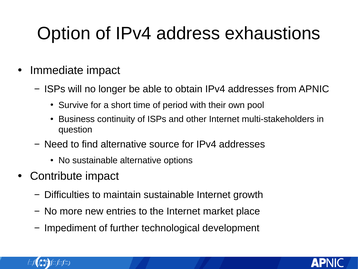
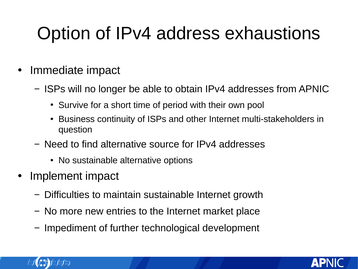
Contribute: Contribute -> Implement
